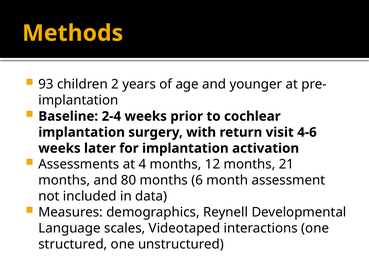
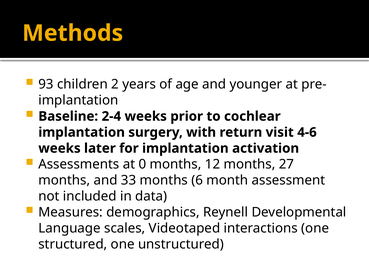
4: 4 -> 0
21: 21 -> 27
80: 80 -> 33
